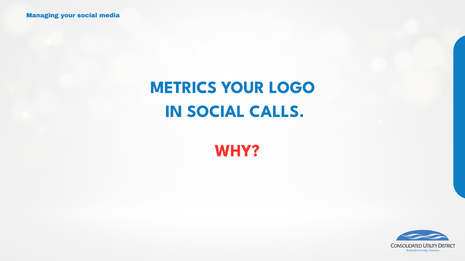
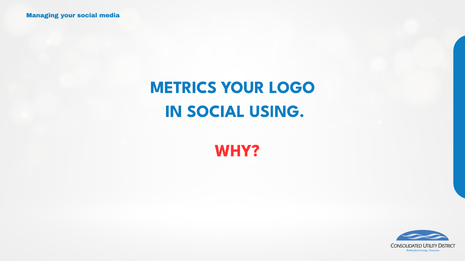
CALLS: CALLS -> USING
